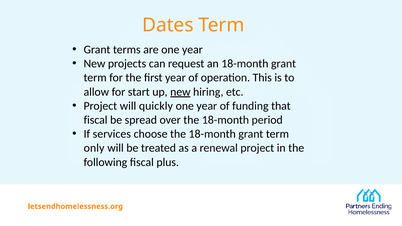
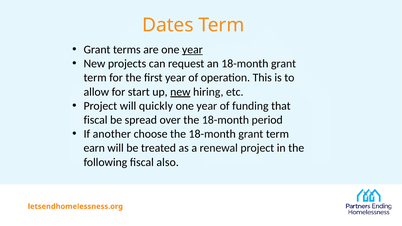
year at (192, 50) underline: none -> present
services: services -> another
only: only -> earn
plus: plus -> also
